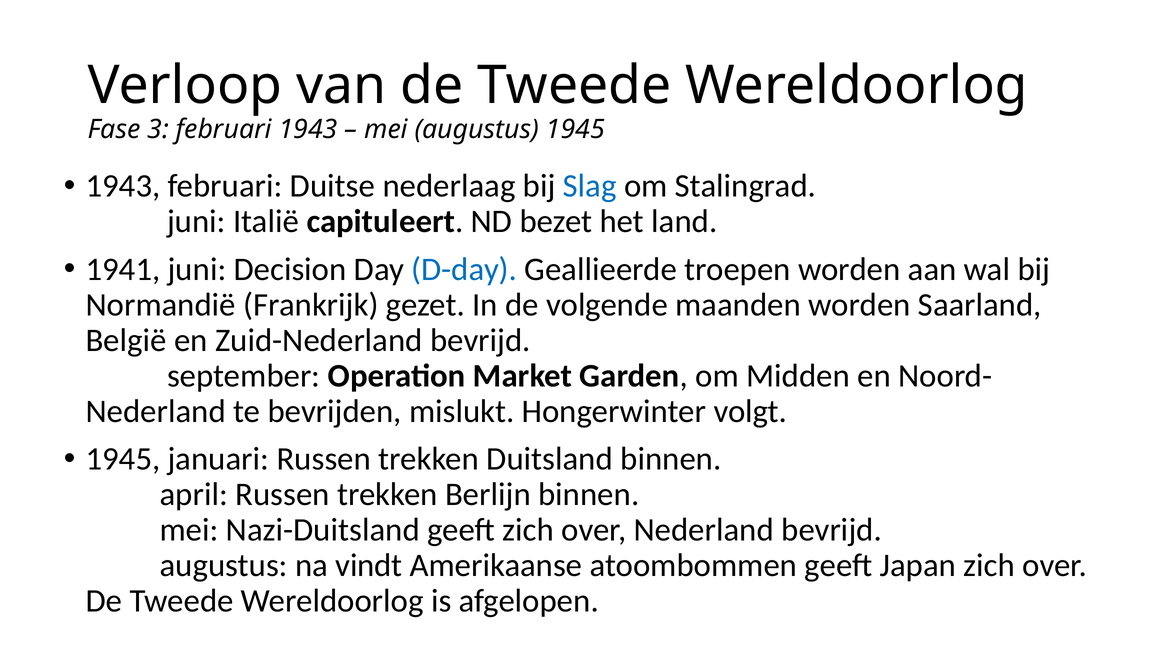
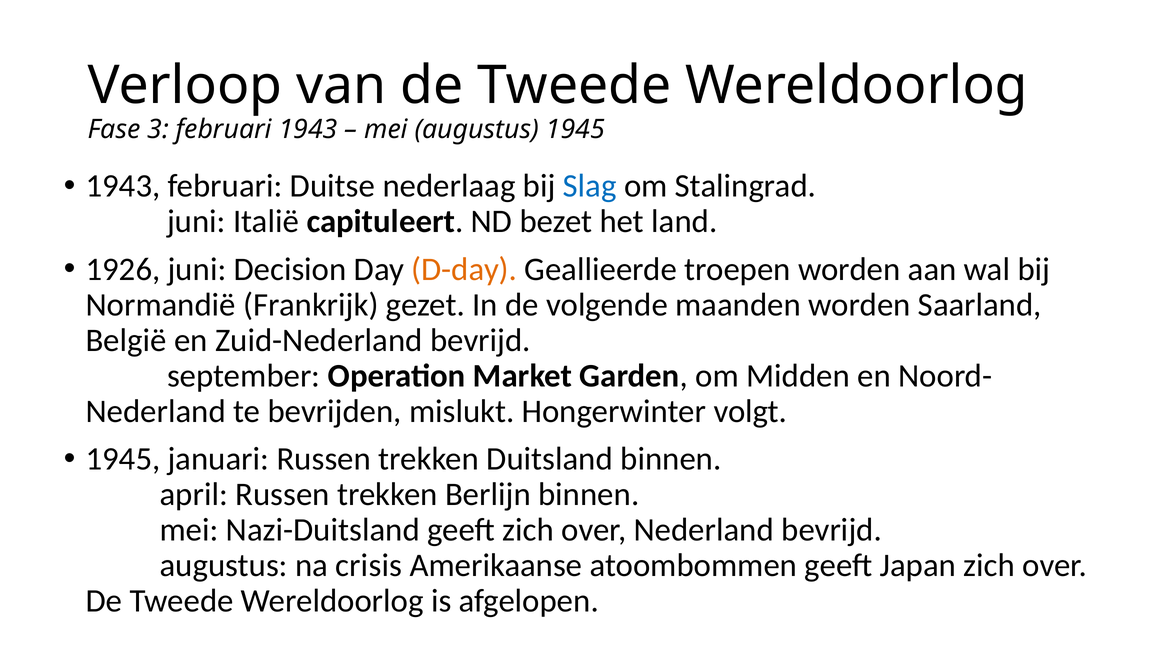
1941: 1941 -> 1926
D-day colour: blue -> orange
vindt: vindt -> crisis
